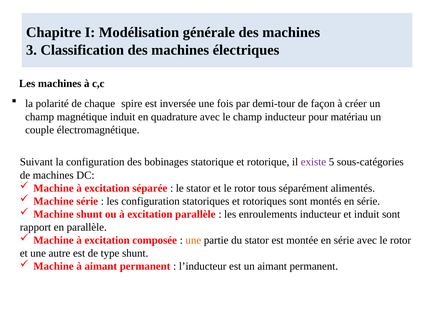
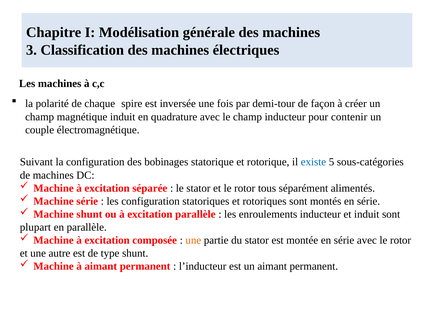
matériau: matériau -> contenir
existe colour: purple -> blue
rapport: rapport -> plupart
